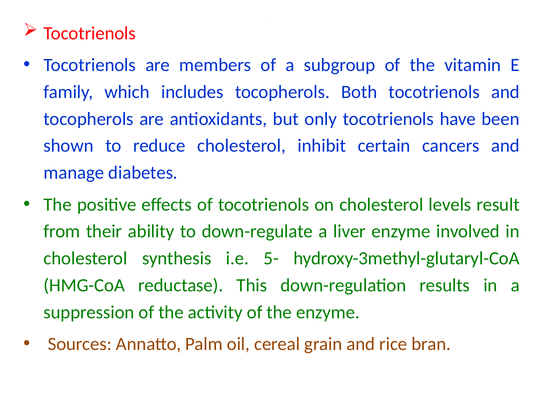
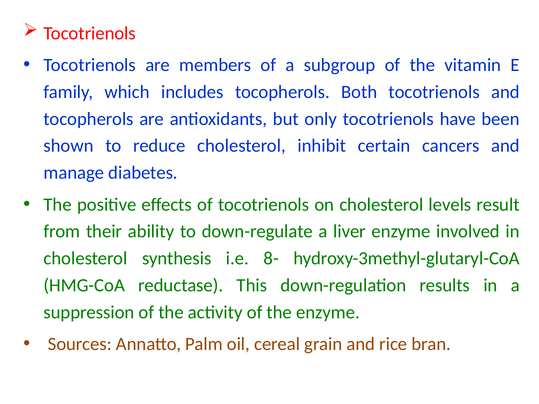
5-: 5- -> 8-
